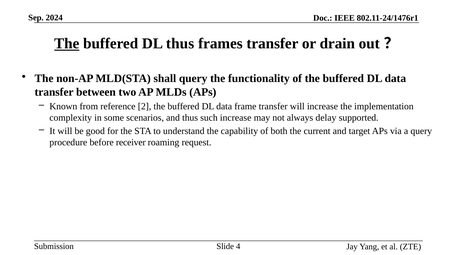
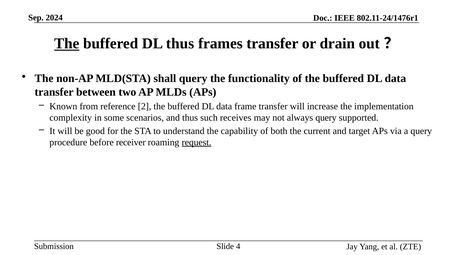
such increase: increase -> receives
always delay: delay -> query
request underline: none -> present
